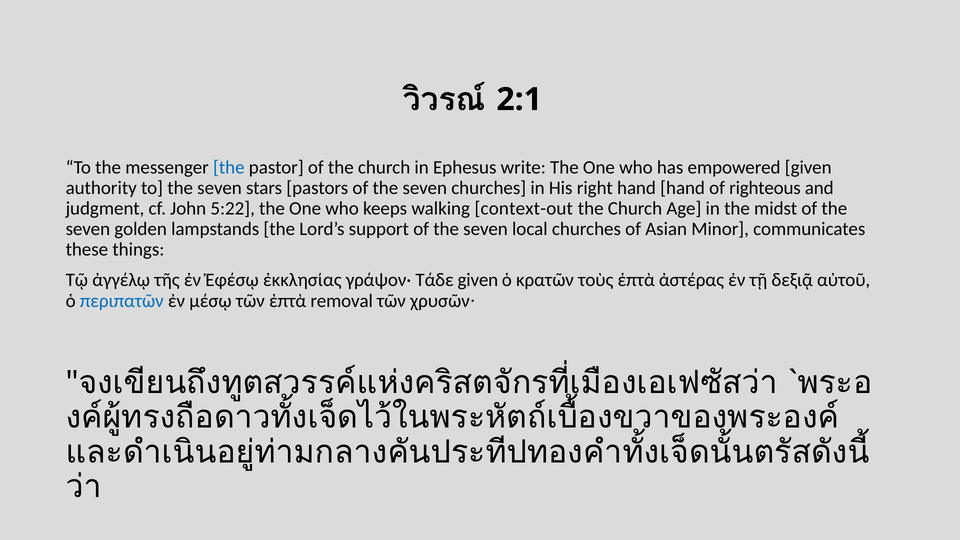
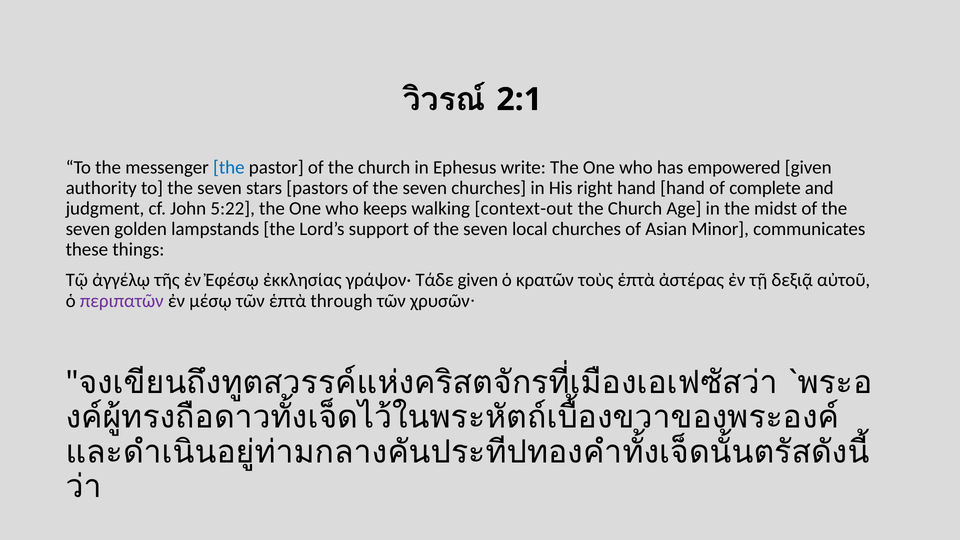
righteous: righteous -> complete
περιπατῶν colour: blue -> purple
removal: removal -> through
